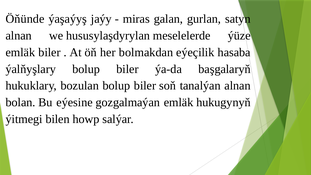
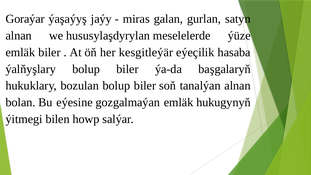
Öňünde: Öňünde -> Goraýar
bolmakdan: bolmakdan -> kesgitleýär
